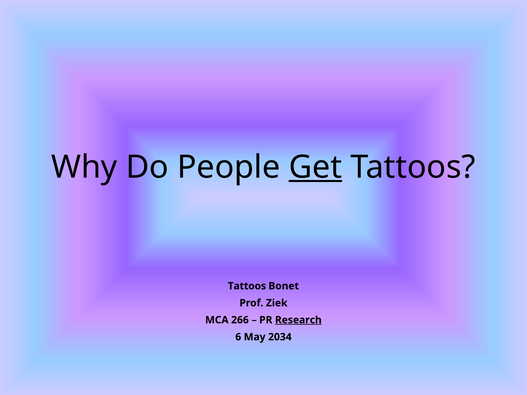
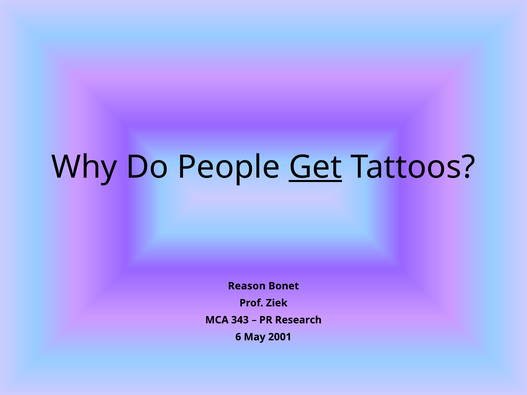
Tattoos at (247, 286): Tattoos -> Reason
266: 266 -> 343
Research underline: present -> none
2034: 2034 -> 2001
